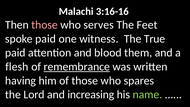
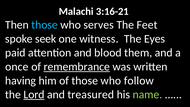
3:16-16: 3:16-16 -> 3:16-21
those at (45, 25) colour: pink -> light blue
spoke paid: paid -> seek
True: True -> Eyes
flesh: flesh -> once
spares: spares -> follow
Lord underline: none -> present
increasing: increasing -> treasured
